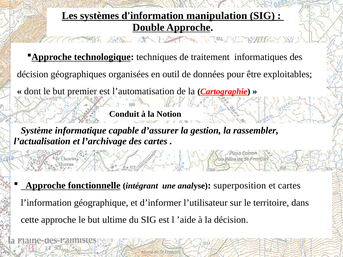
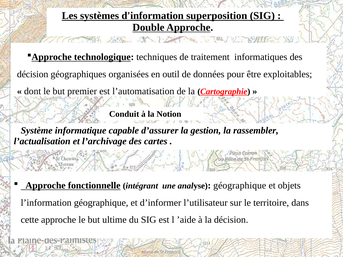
manipulation: manipulation -> superposition
analyse superposition: superposition -> géographique
et cartes: cartes -> objets
